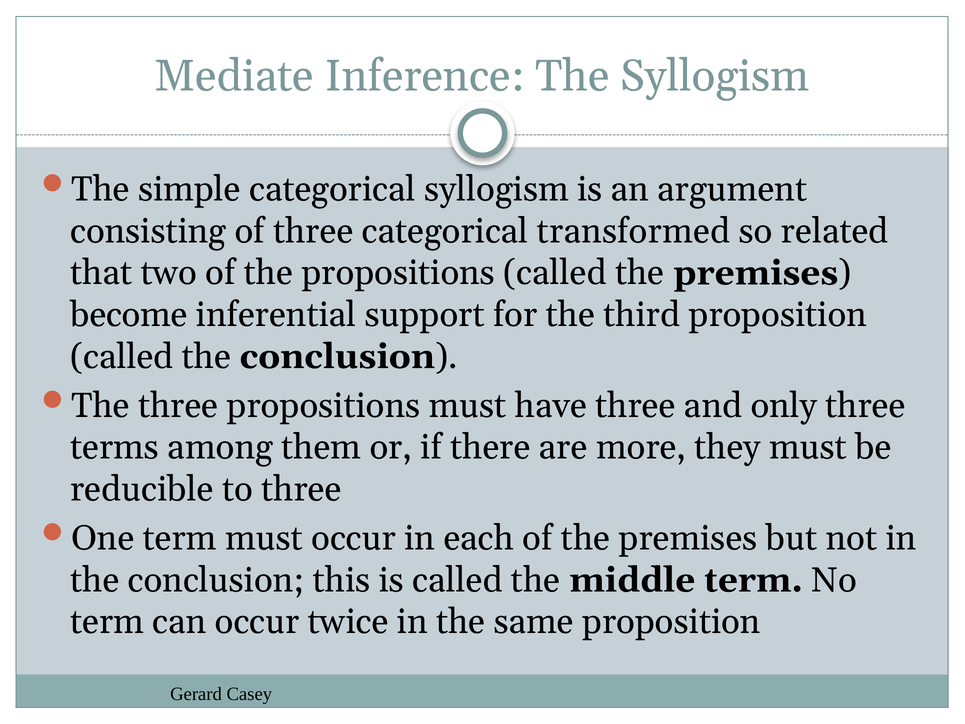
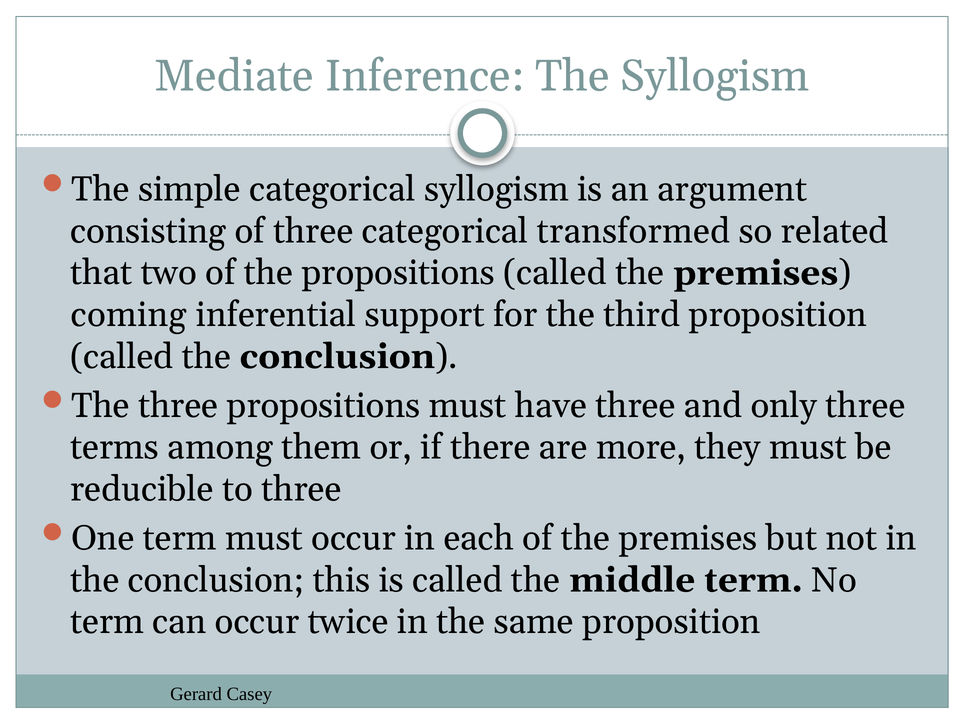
become: become -> coming
